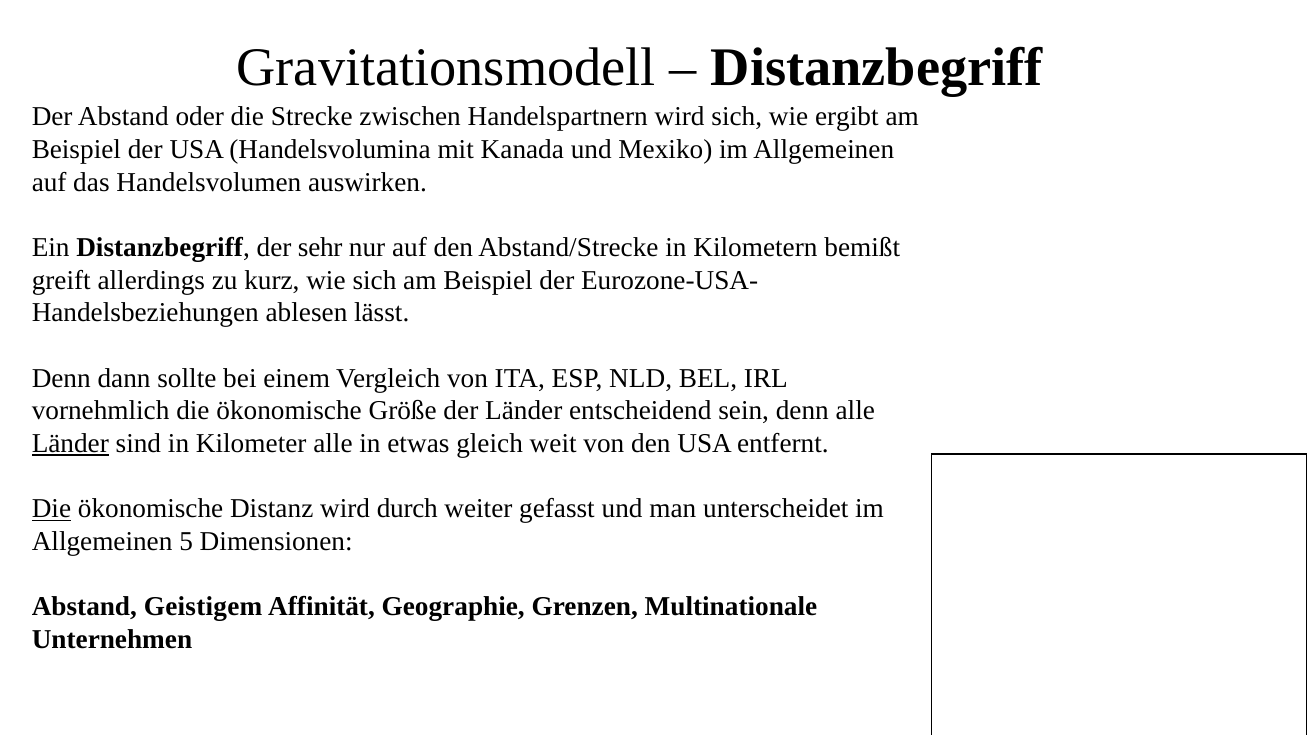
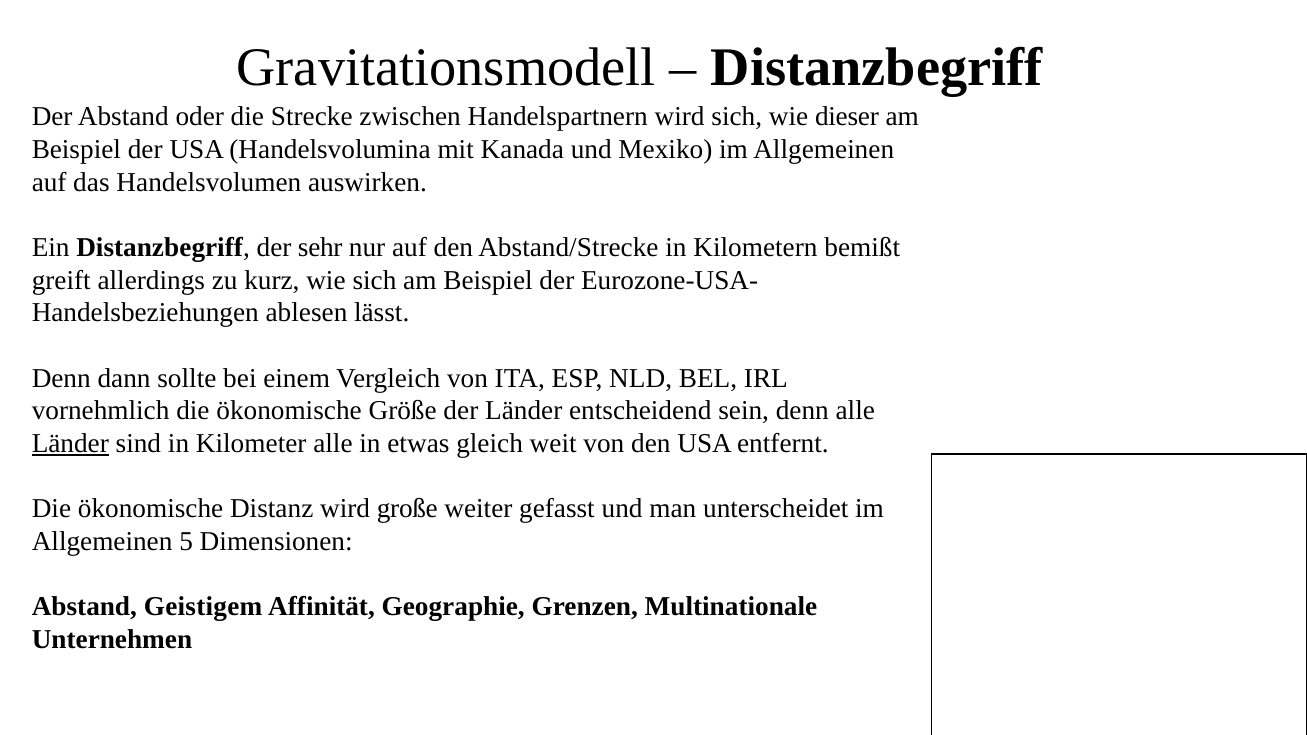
ergibt: ergibt -> dieser
Die at (51, 509) underline: present -> none
durch: durch -> große
